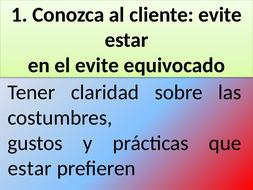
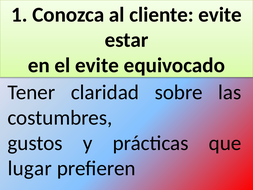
estar at (30, 168): estar -> lugar
